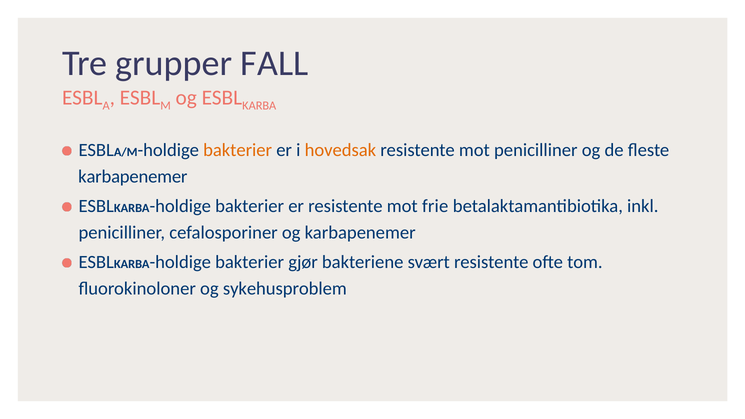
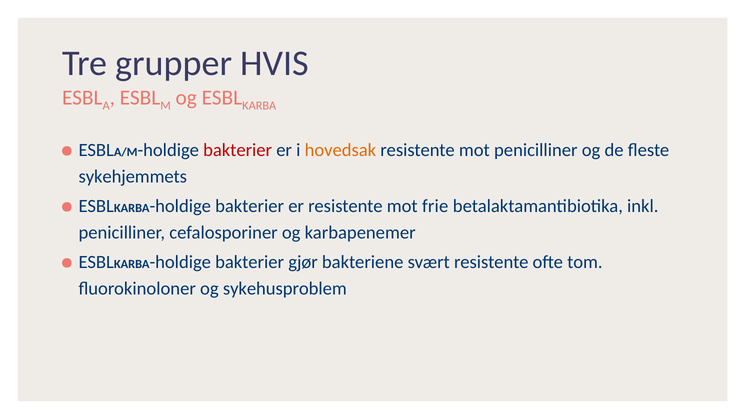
FALL: FALL -> HVIS
bakterier at (238, 150) colour: orange -> red
karbapenemer at (133, 177): karbapenemer -> sykehjemmets
